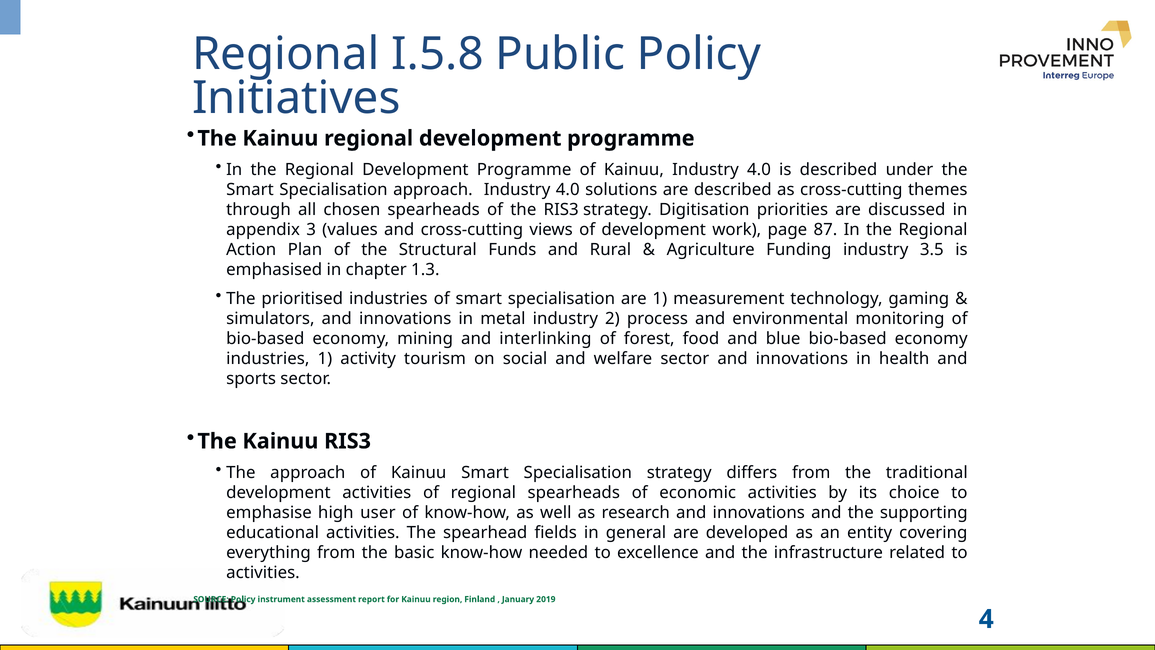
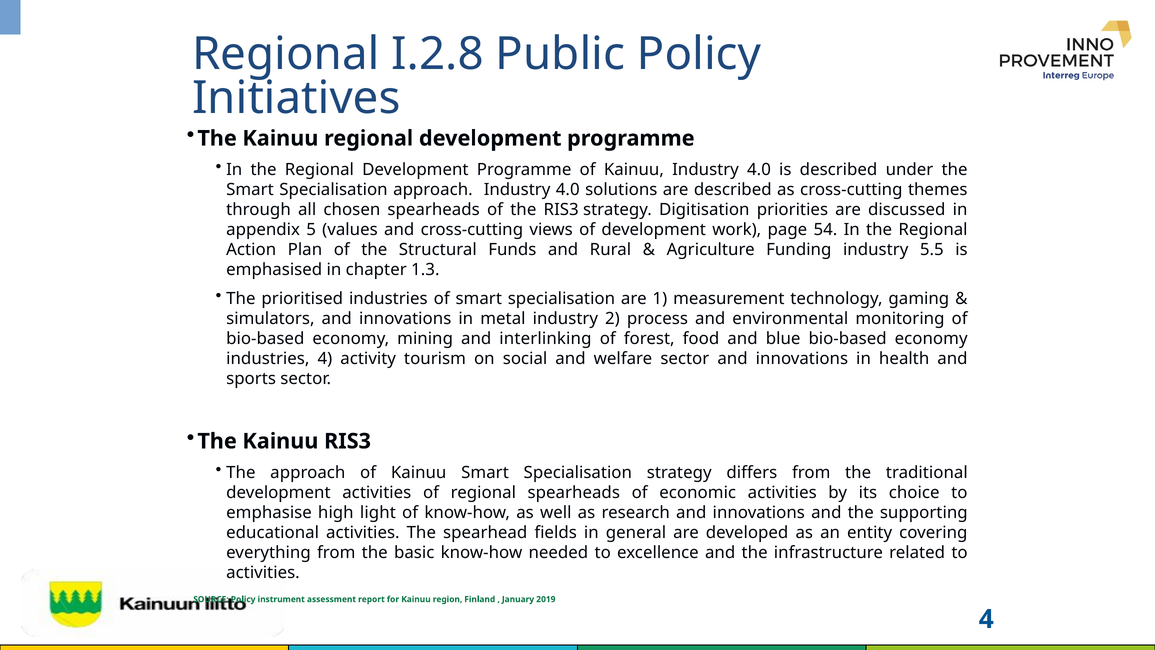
I.5.8: I.5.8 -> I.2.8
3: 3 -> 5
87: 87 -> 54
3.5: 3.5 -> 5.5
industries 1: 1 -> 4
user: user -> light
